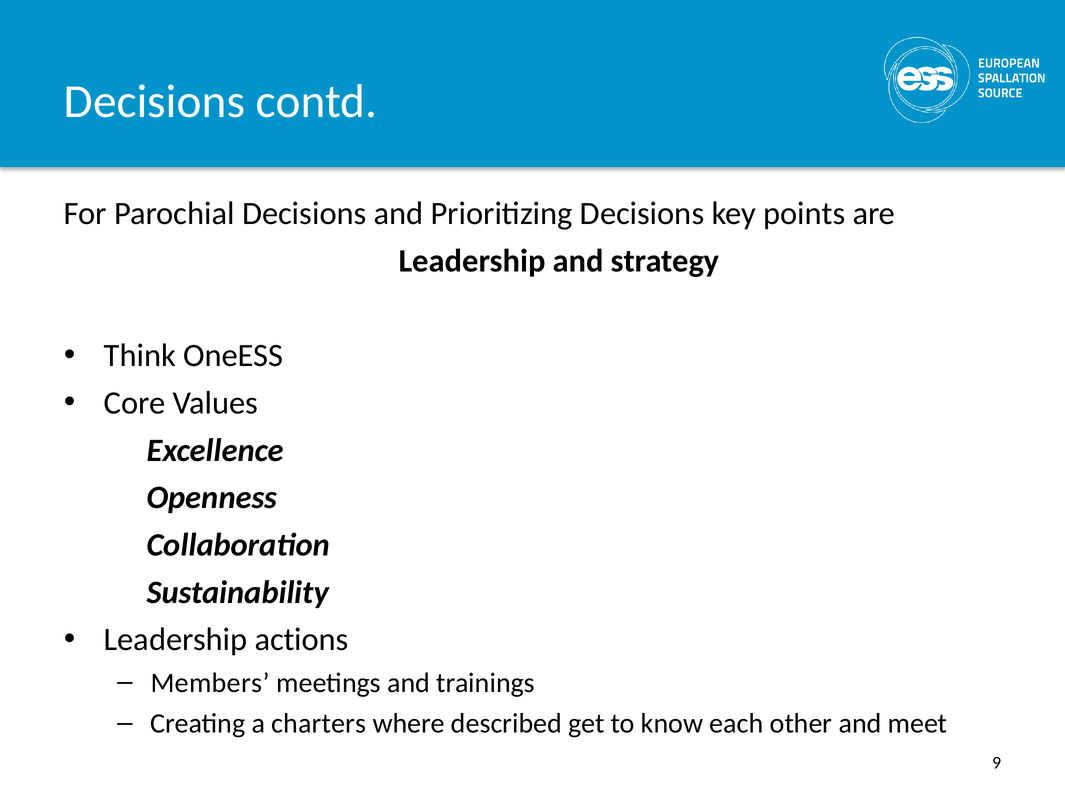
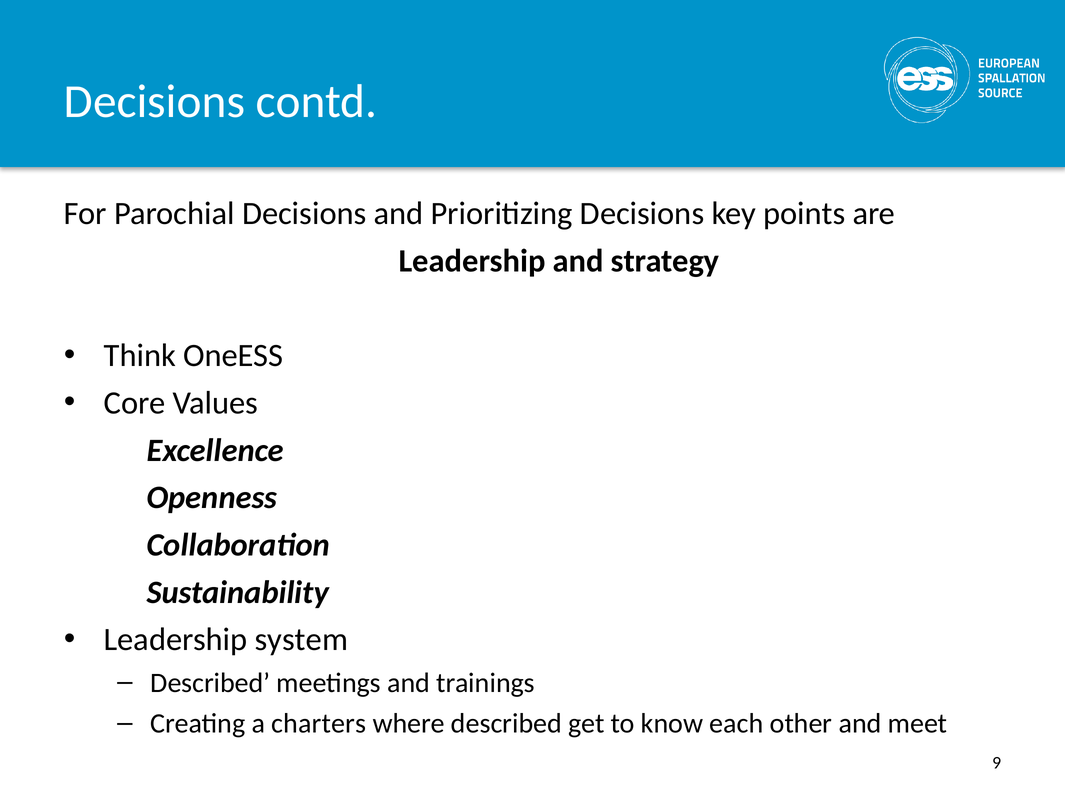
actions: actions -> system
Members at (210, 683): Members -> Described
